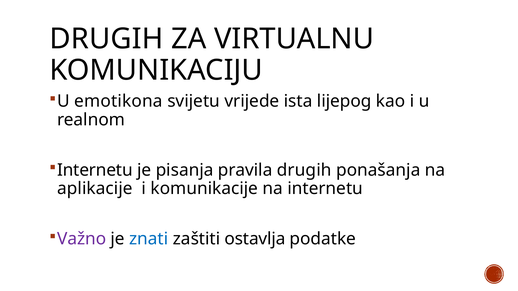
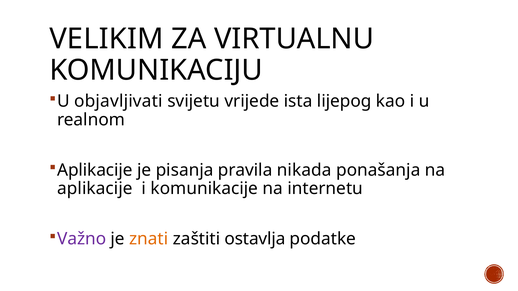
DRUGIH at (106, 39): DRUGIH -> VELIKIM
emotikona: emotikona -> objavljivati
Internetu at (95, 170): Internetu -> Aplikacije
pravila drugih: drugih -> nikada
znati colour: blue -> orange
